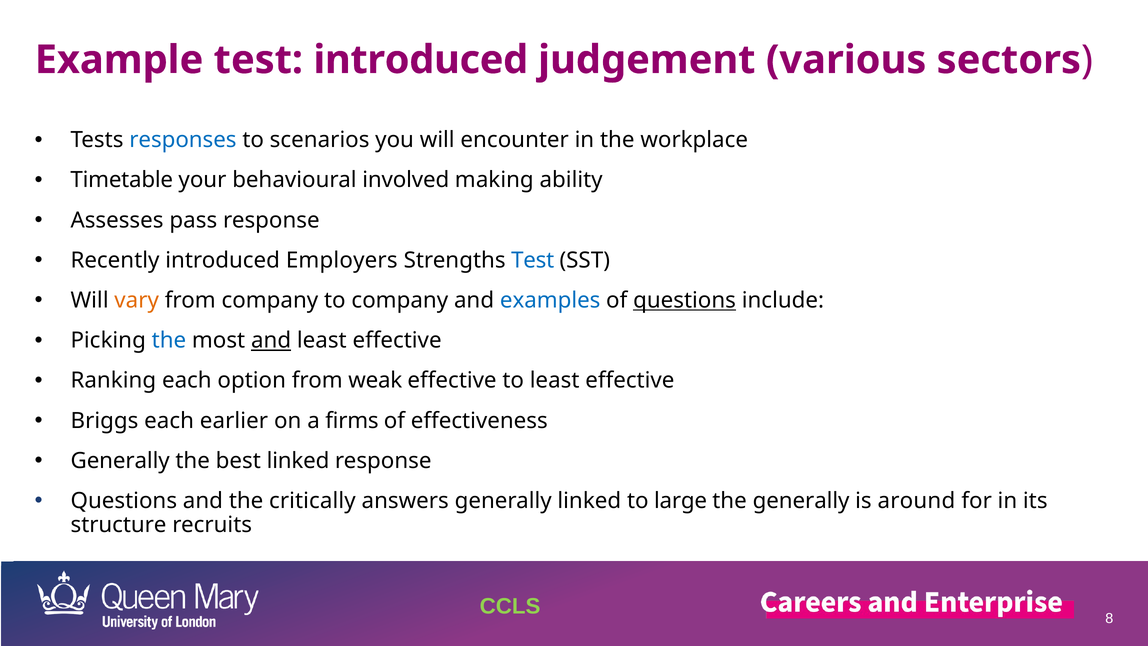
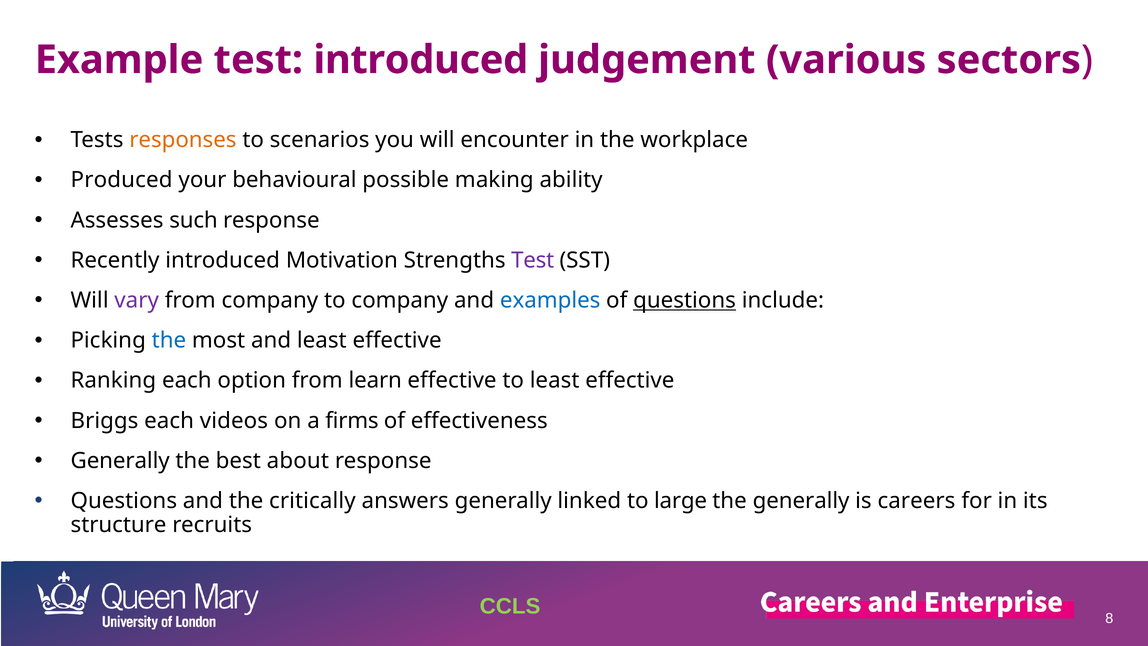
responses colour: blue -> orange
Timetable: Timetable -> Produced
involved: involved -> possible
pass: pass -> such
Employers: Employers -> Motivation
Test at (533, 260) colour: blue -> purple
vary colour: orange -> purple
and at (271, 340) underline: present -> none
weak: weak -> learn
earlier: earlier -> videos
best linked: linked -> about
around: around -> careers
